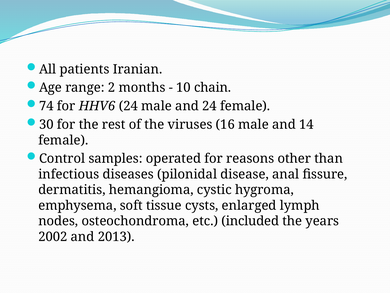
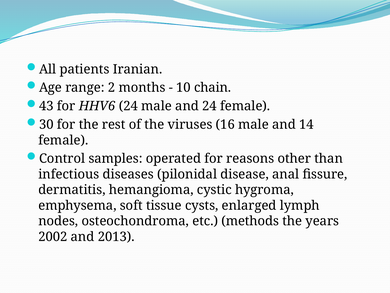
74: 74 -> 43
included: included -> methods
